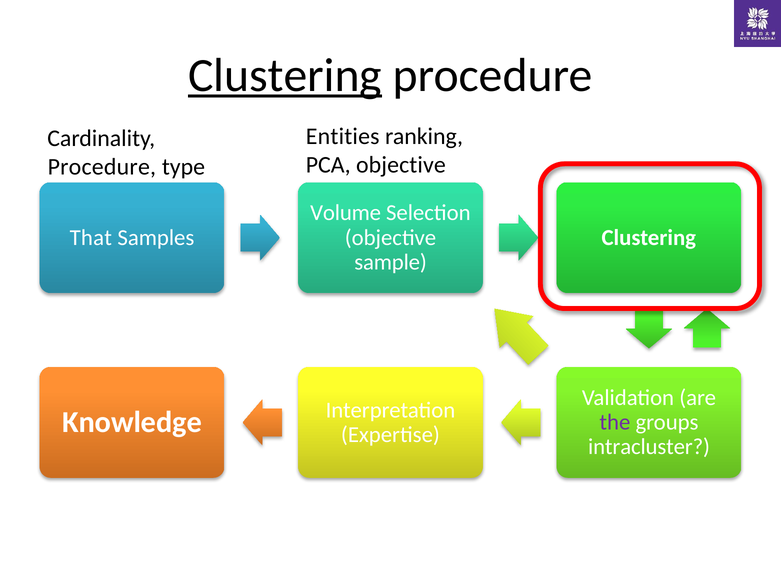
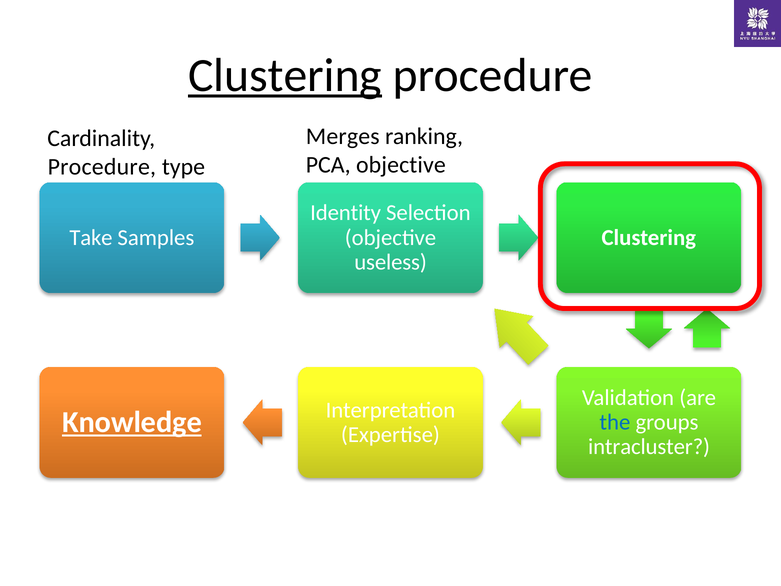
Entities: Entities -> Merges
Volume: Volume -> Identity
That: That -> Take
sample: sample -> useless
Knowledge underline: none -> present
the colour: purple -> blue
